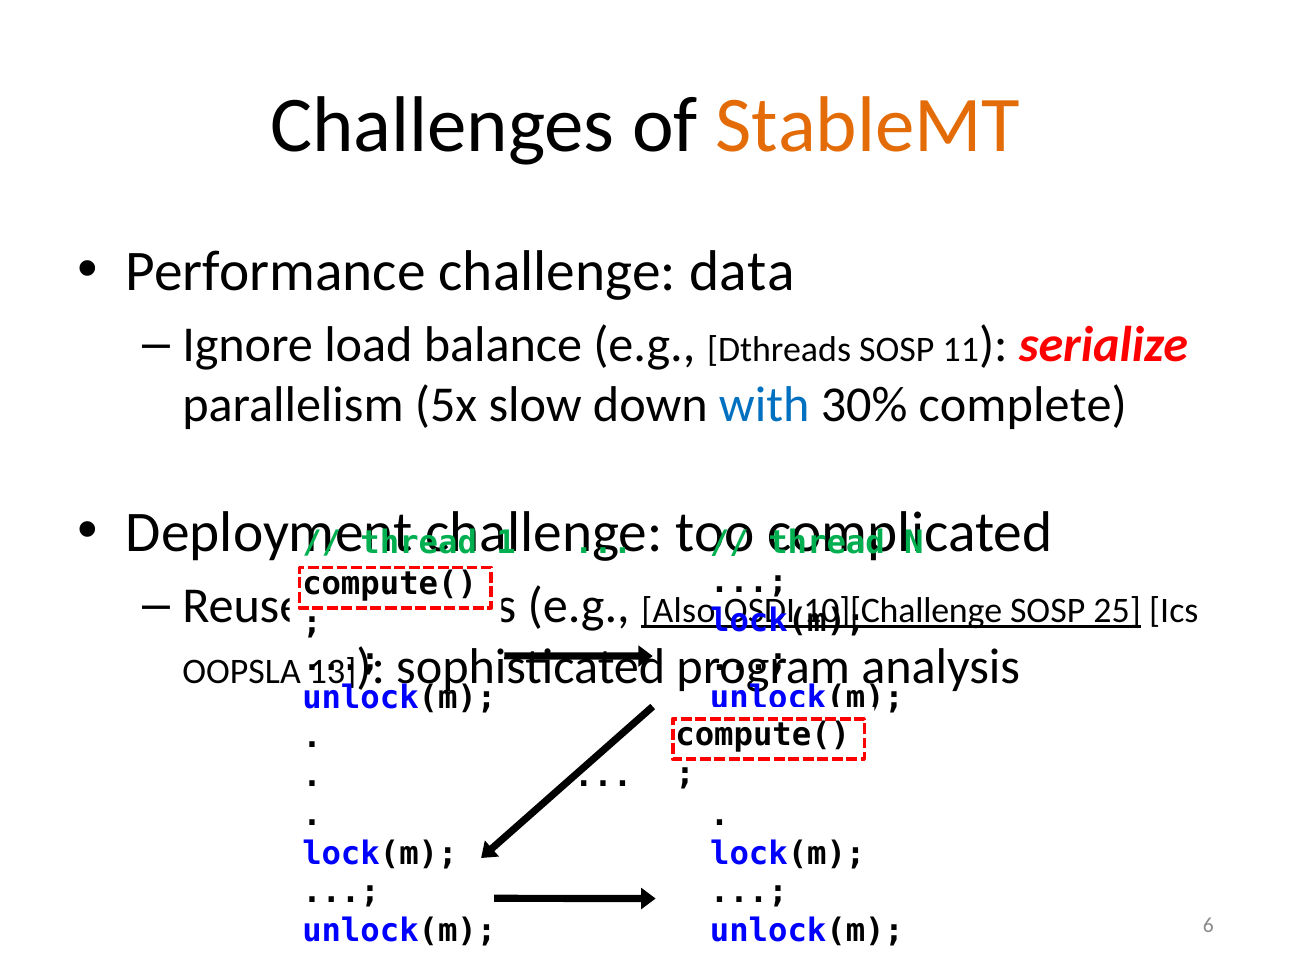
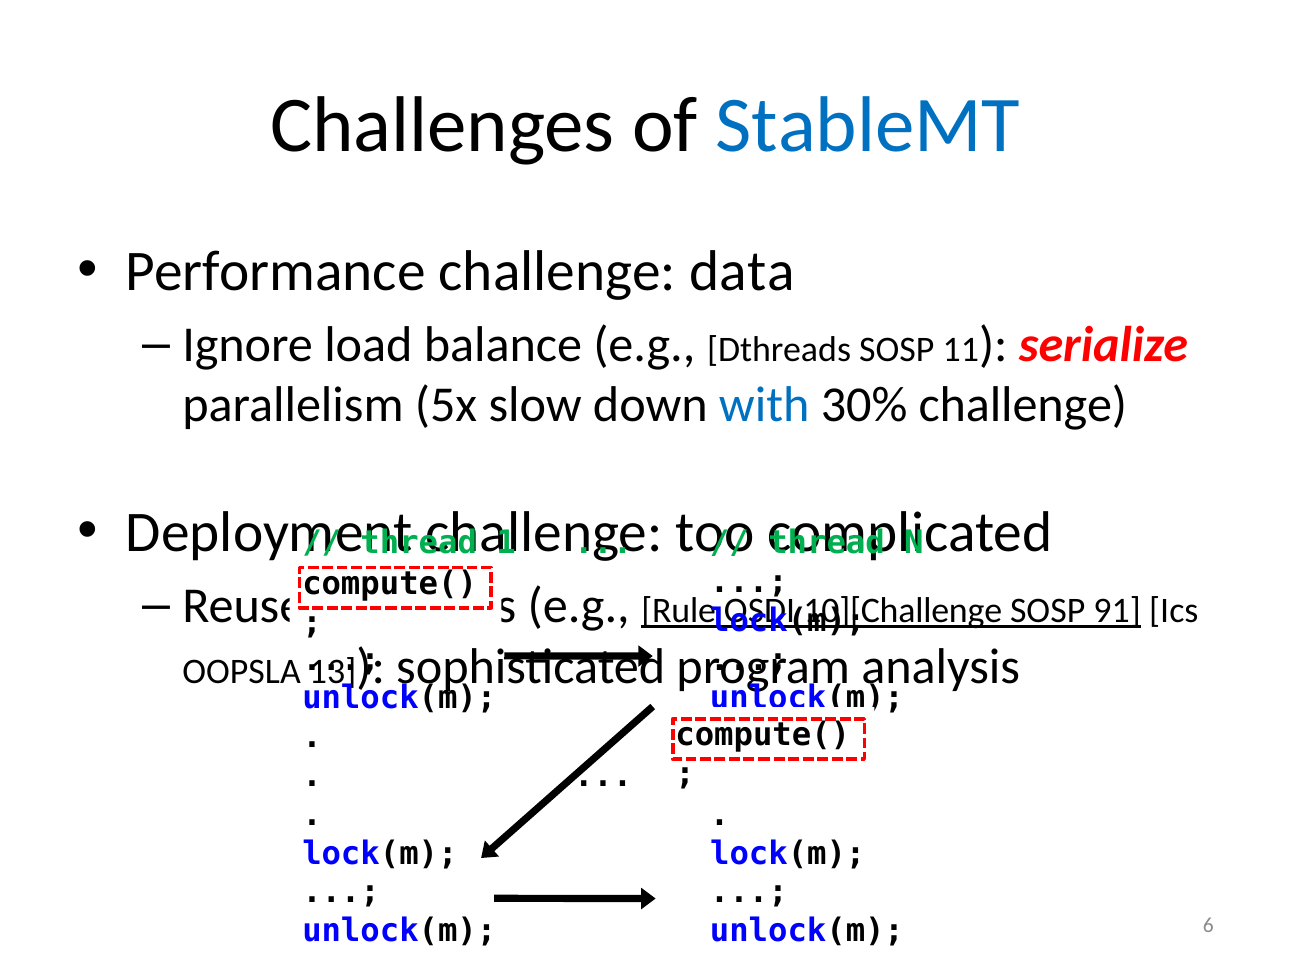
StableMT colour: orange -> blue
30% complete: complete -> challenge
Also: Also -> Rule
25: 25 -> 91
